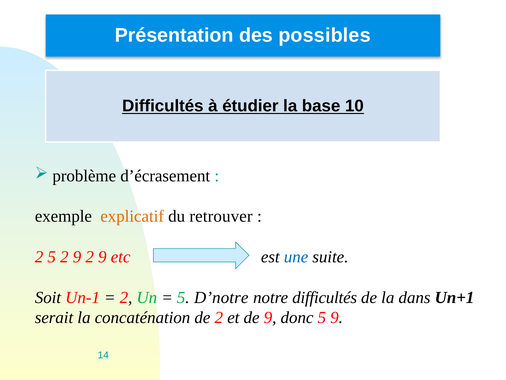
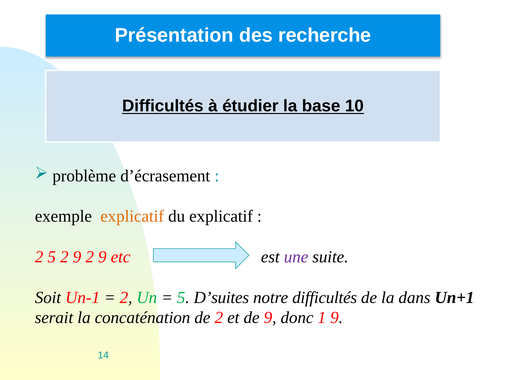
possibles: possibles -> recherche
du retrouver: retrouver -> explicatif
une colour: blue -> purple
D’notre: D’notre -> D’suites
donc 5: 5 -> 1
